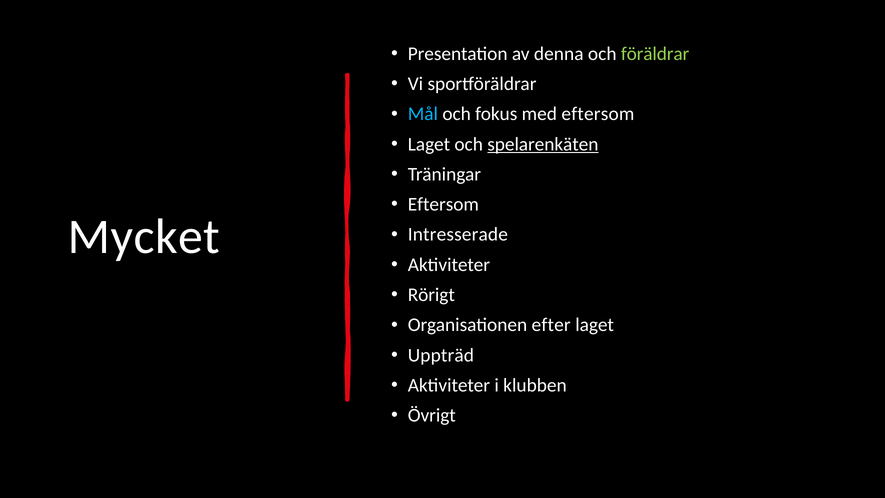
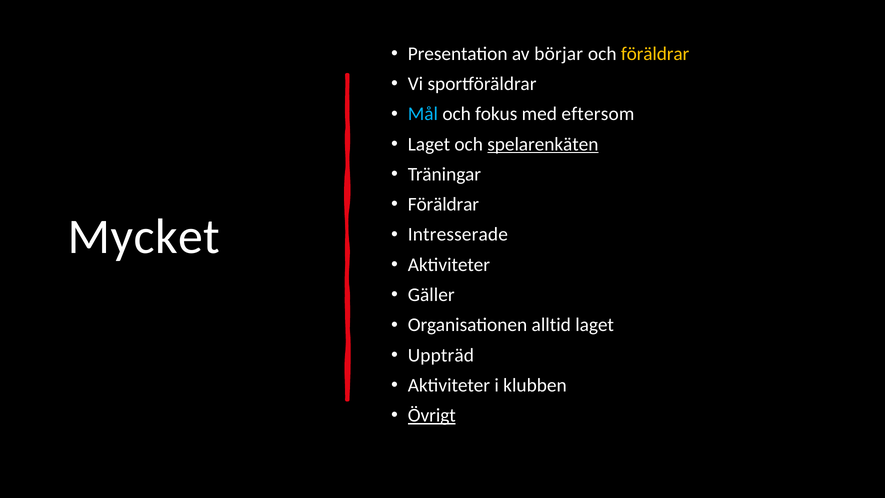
denna: denna -> börjar
föräldrar at (655, 54) colour: light green -> yellow
Eftersom at (443, 204): Eftersom -> Föräldrar
Rörigt: Rörigt -> Gäller
efter: efter -> alltid
Övrigt underline: none -> present
